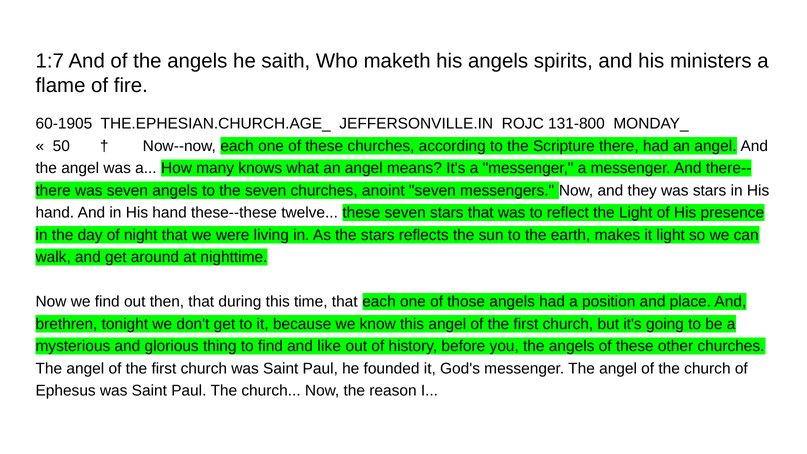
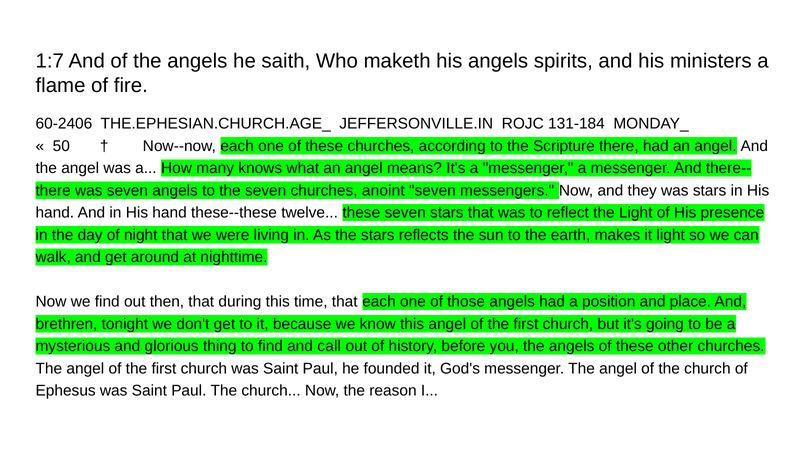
60-1905: 60-1905 -> 60-2406
131-800: 131-800 -> 131-184
like: like -> call
